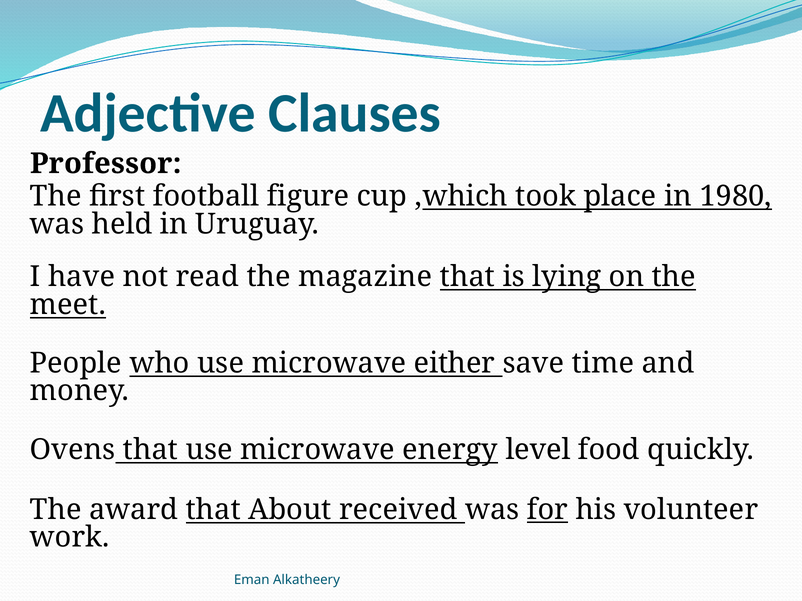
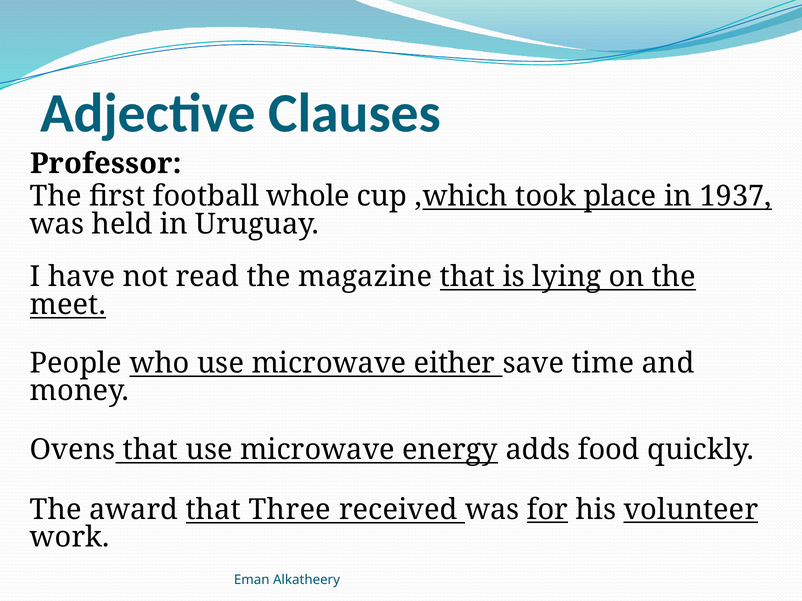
figure: figure -> whole
1980: 1980 -> 1937
level: level -> adds
About: About -> Three
volunteer underline: none -> present
